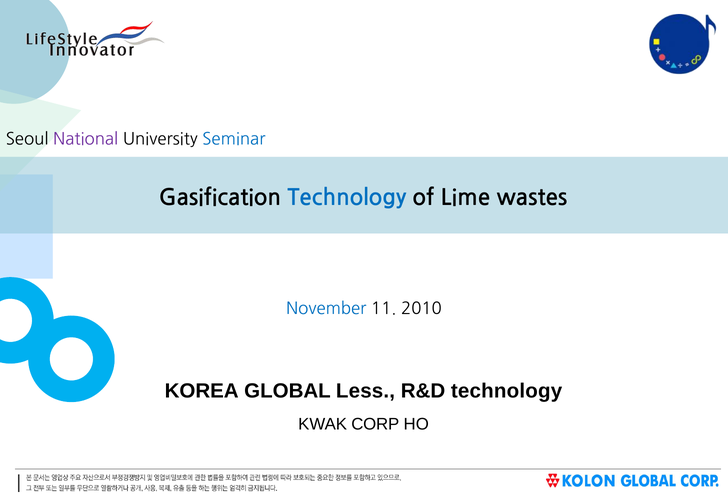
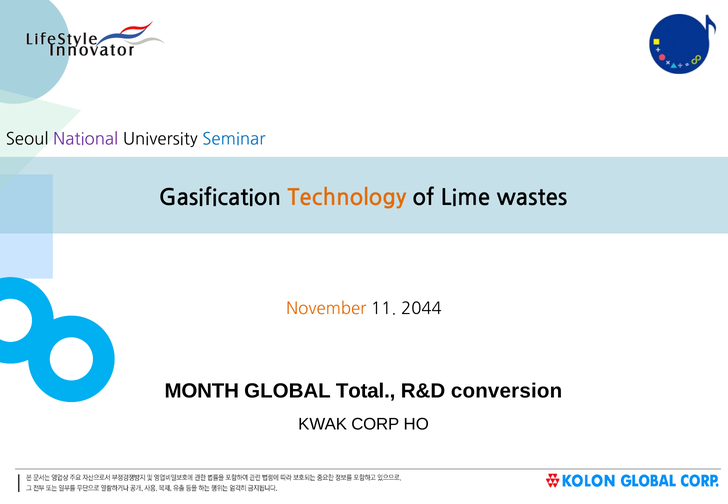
Technology at (347, 198) colour: blue -> orange
November colour: blue -> orange
2010: 2010 -> 2044
KOREA: KOREA -> MONTH
Less: Less -> Total
R&D technology: technology -> conversion
